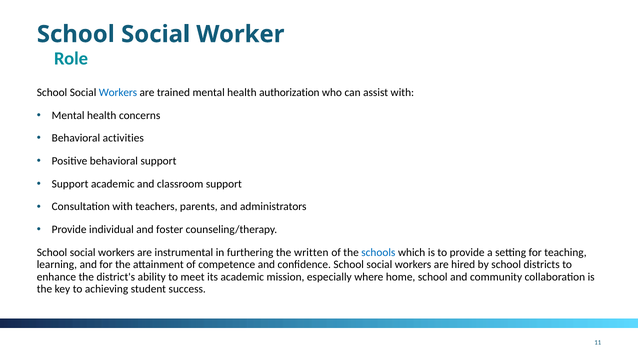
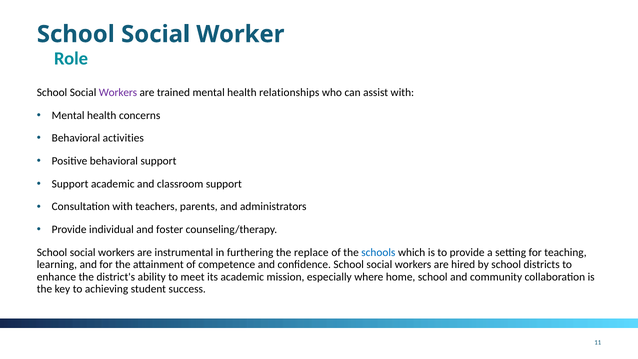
Workers at (118, 92) colour: blue -> purple
authorization: authorization -> relationships
written: written -> replace
